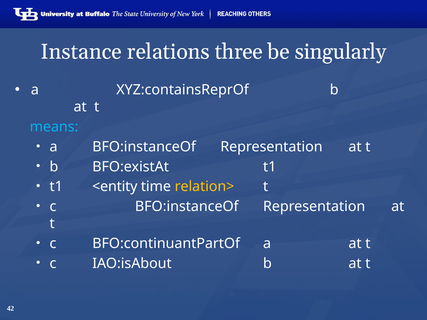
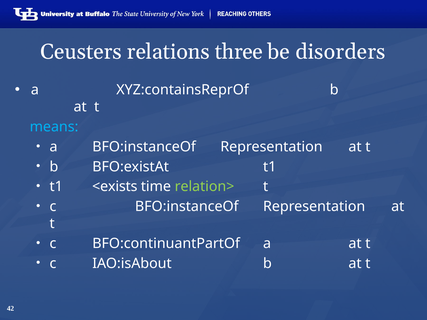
Instance: Instance -> Ceusters
singularly: singularly -> disorders
<entity: <entity -> <exists
relation> colour: yellow -> light green
